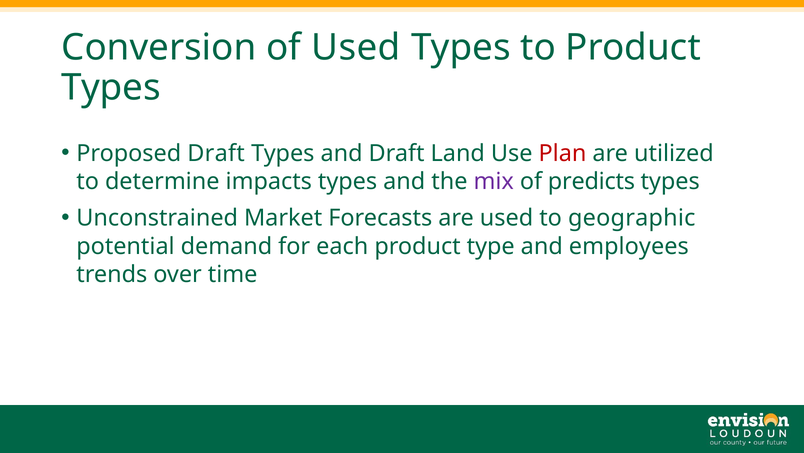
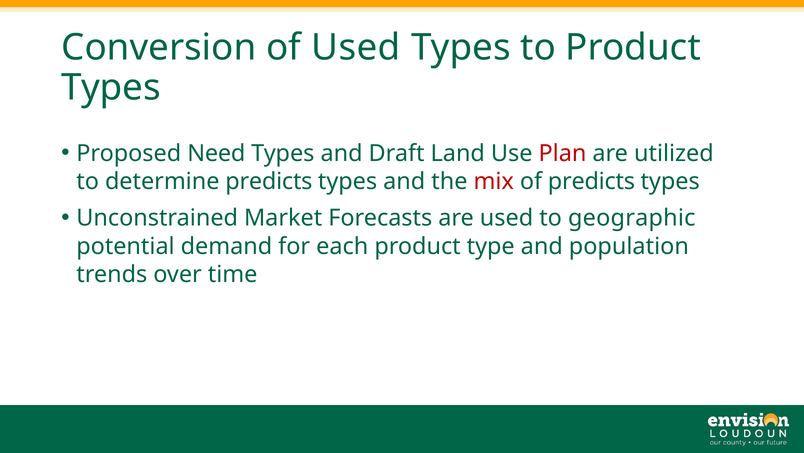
Proposed Draft: Draft -> Need
determine impacts: impacts -> predicts
mix colour: purple -> red
employees: employees -> population
